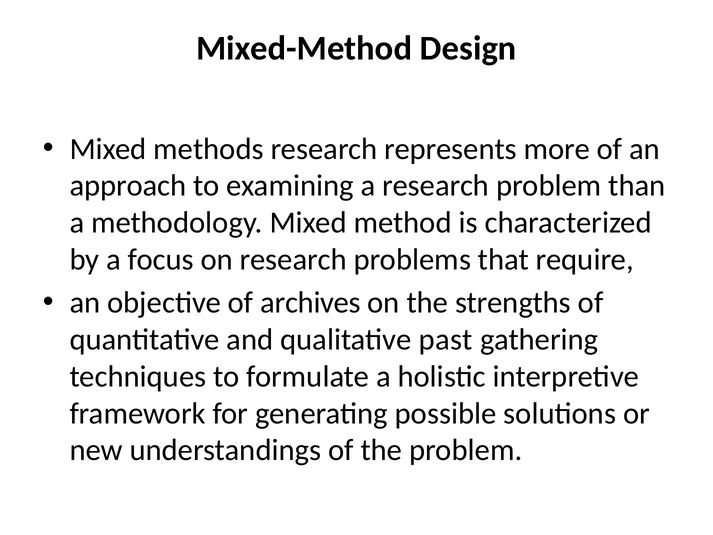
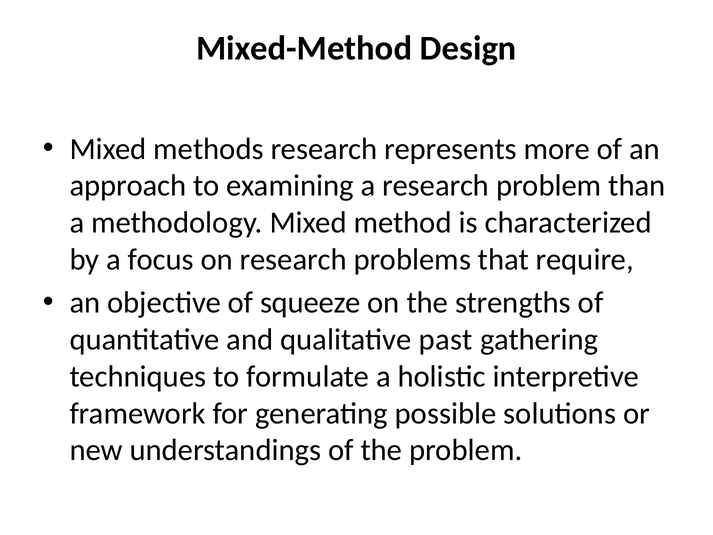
archives: archives -> squeeze
